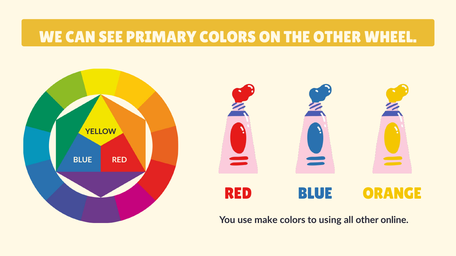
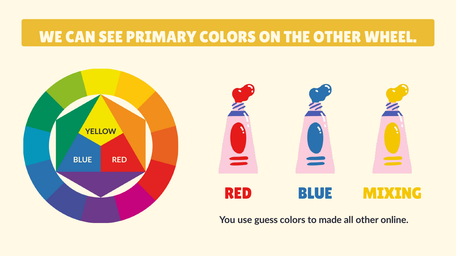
ORANGE: ORANGE -> MIXING
make: make -> guess
using: using -> made
